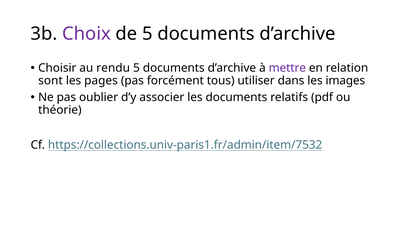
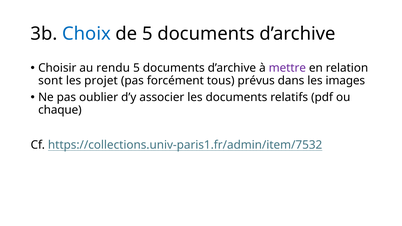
Choix colour: purple -> blue
pages: pages -> projet
utiliser: utiliser -> prévus
théorie: théorie -> chaque
